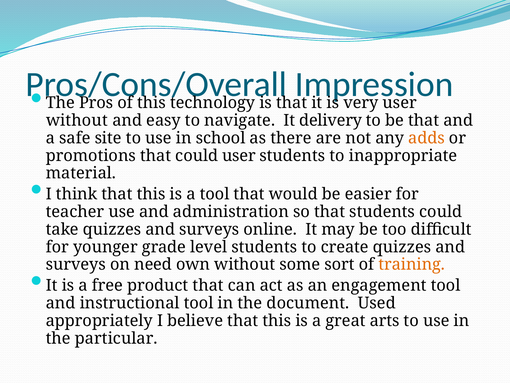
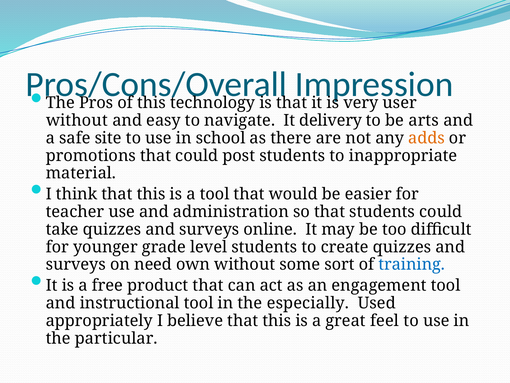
be that: that -> arts
could user: user -> post
training colour: orange -> blue
document: document -> especially
arts: arts -> feel
